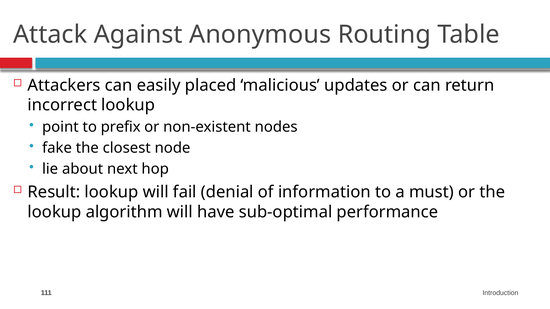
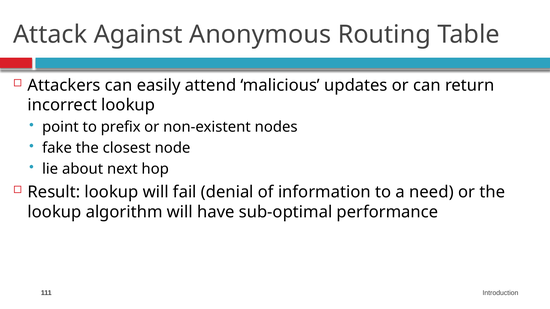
placed: placed -> attend
must: must -> need
